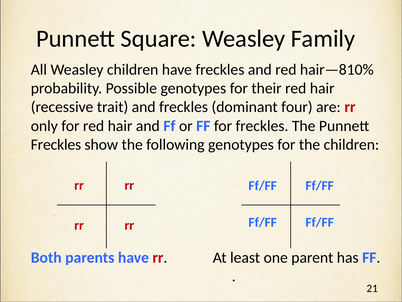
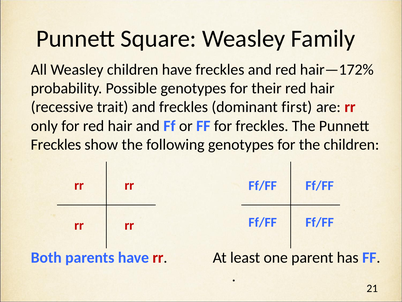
hair—810%: hair—810% -> hair—172%
four: four -> first
